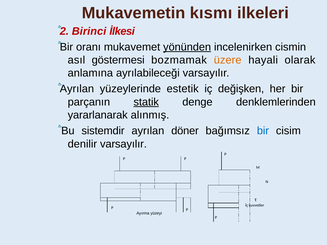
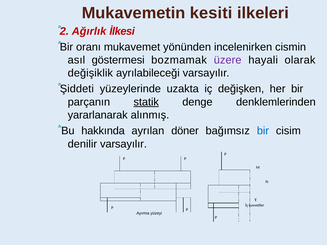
kısmı: kısmı -> kesiti
Birinci: Birinci -> Ağırlık
yönünden underline: present -> none
üzere colour: orange -> purple
anlamına: anlamına -> değişiklik
Ayrılan at (77, 89): Ayrılan -> Şiddeti
estetik: estetik -> uzakta
sistemdir: sistemdir -> hakkında
